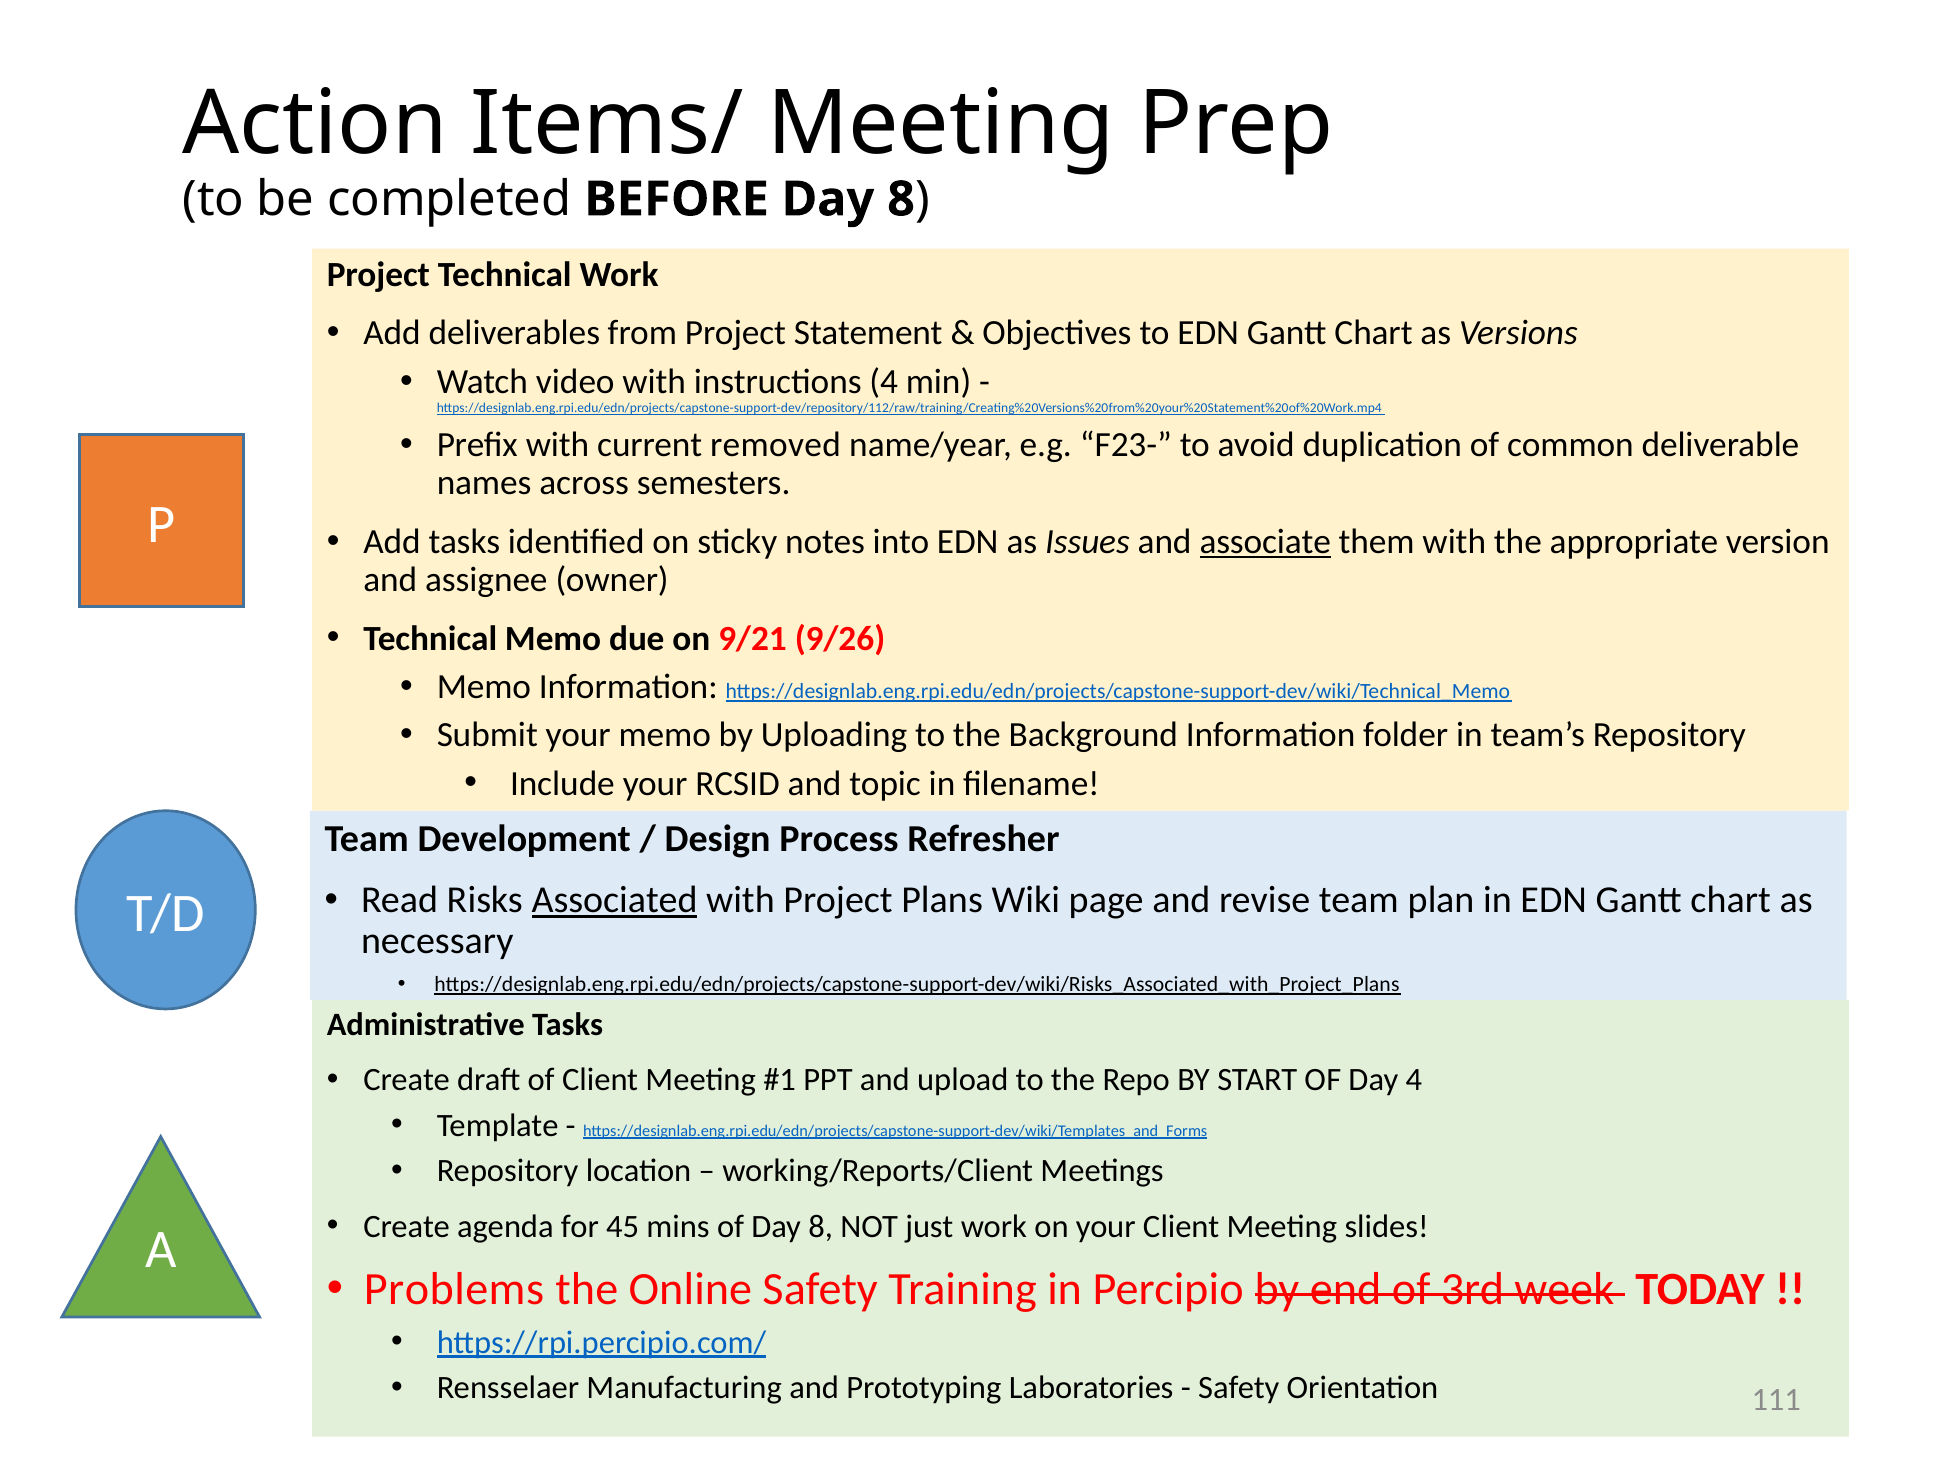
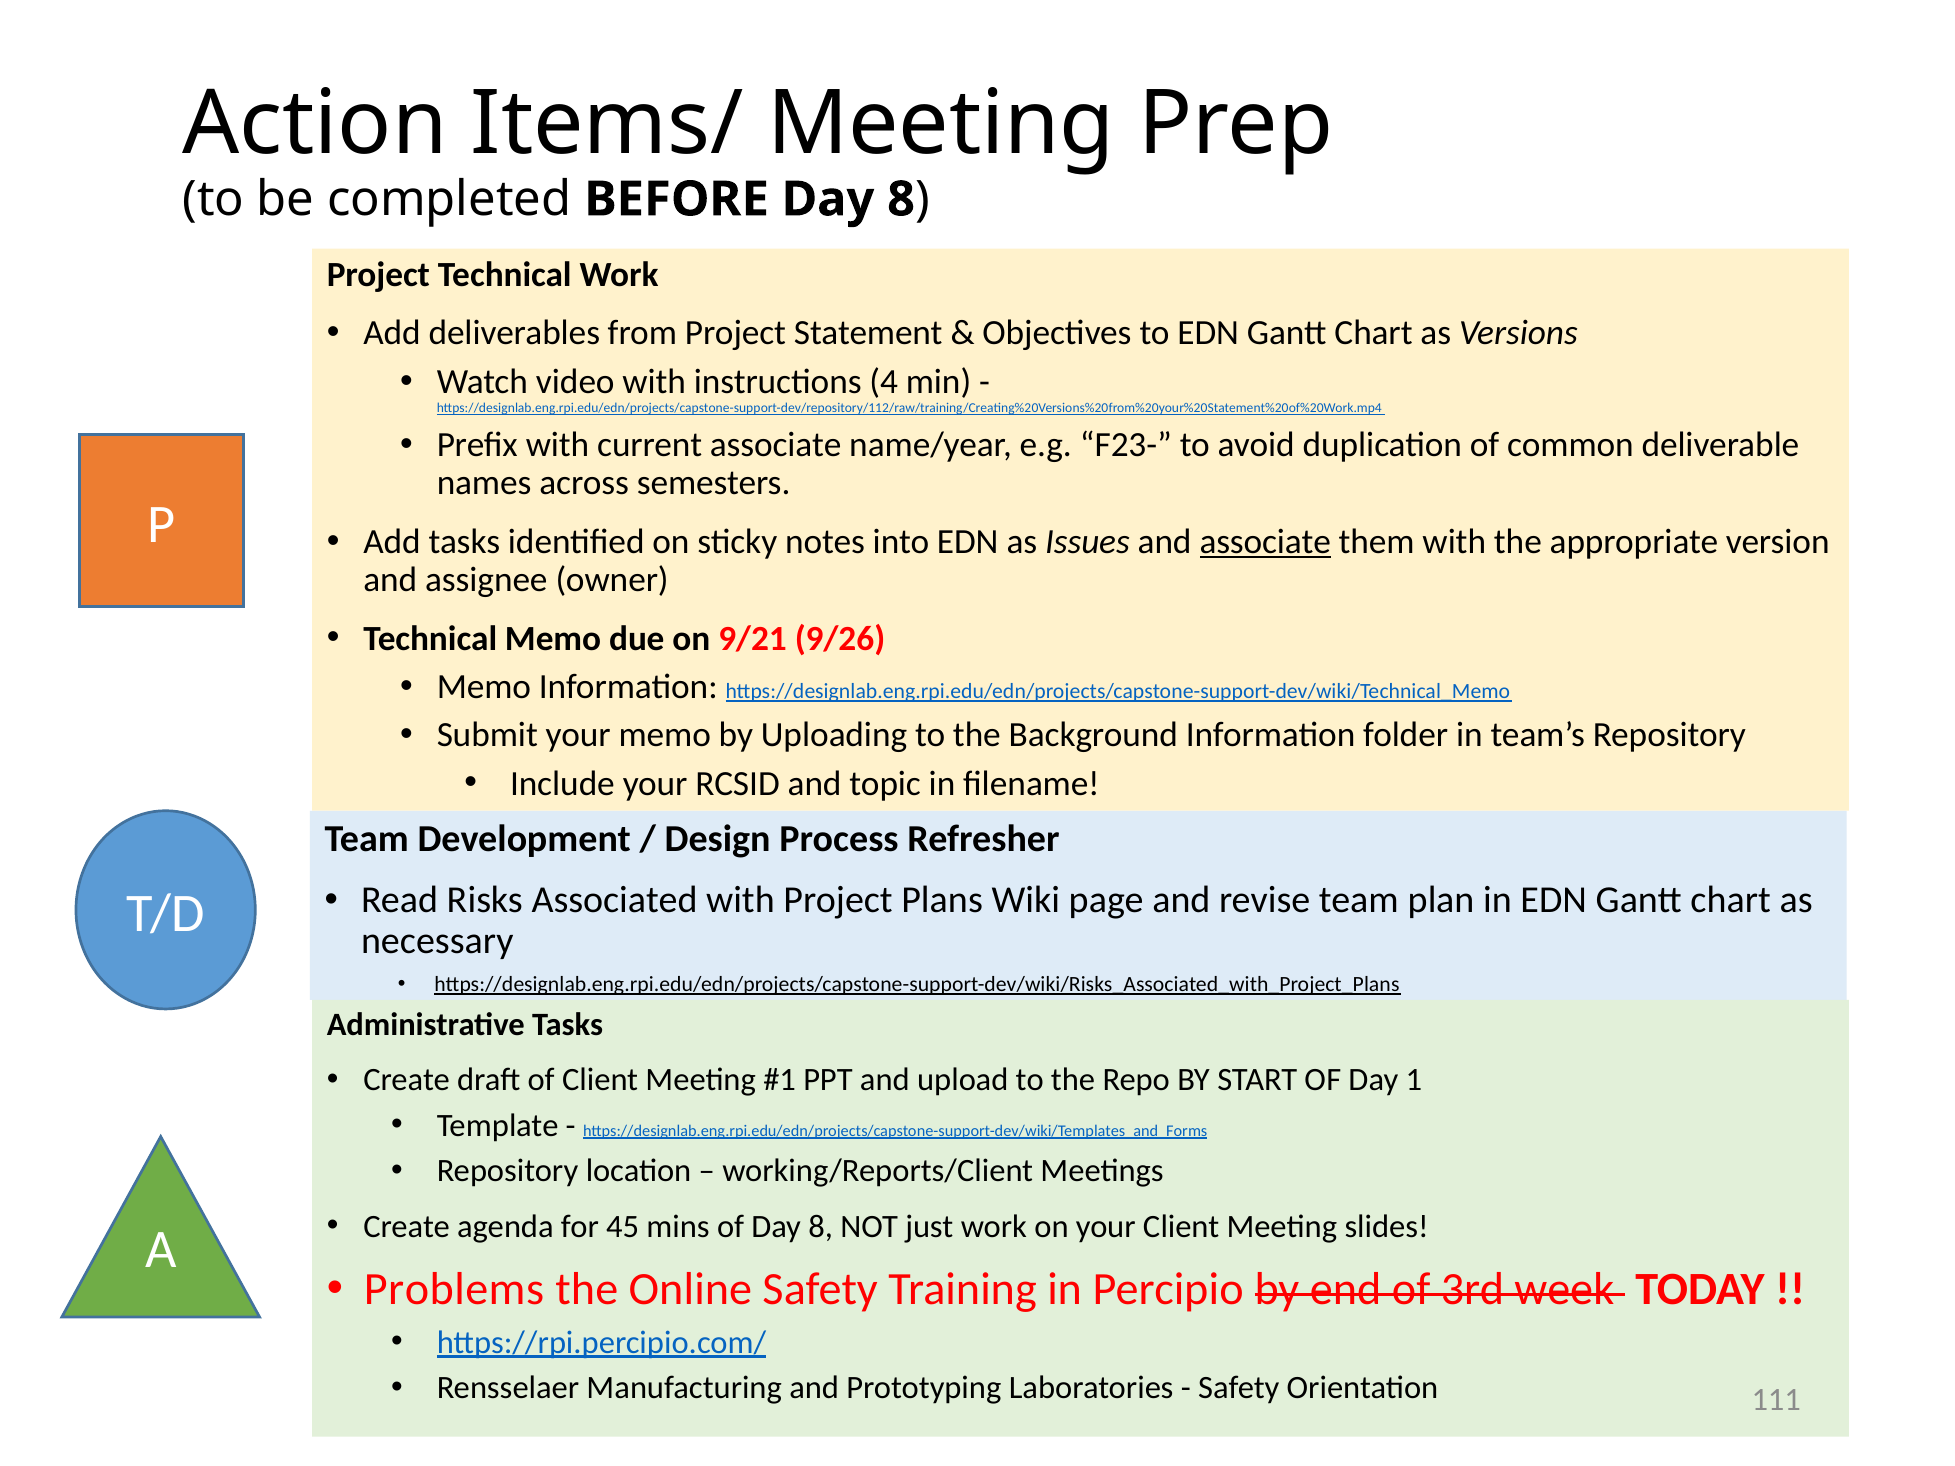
current removed: removed -> associate
Associated underline: present -> none
Day 4: 4 -> 1
